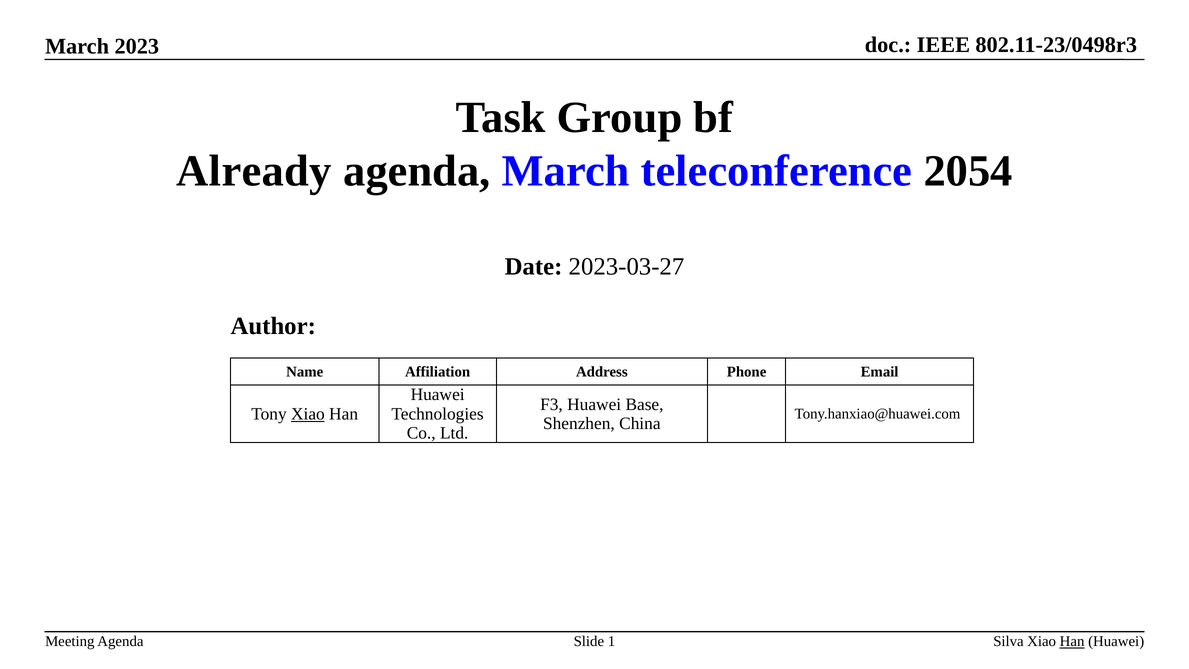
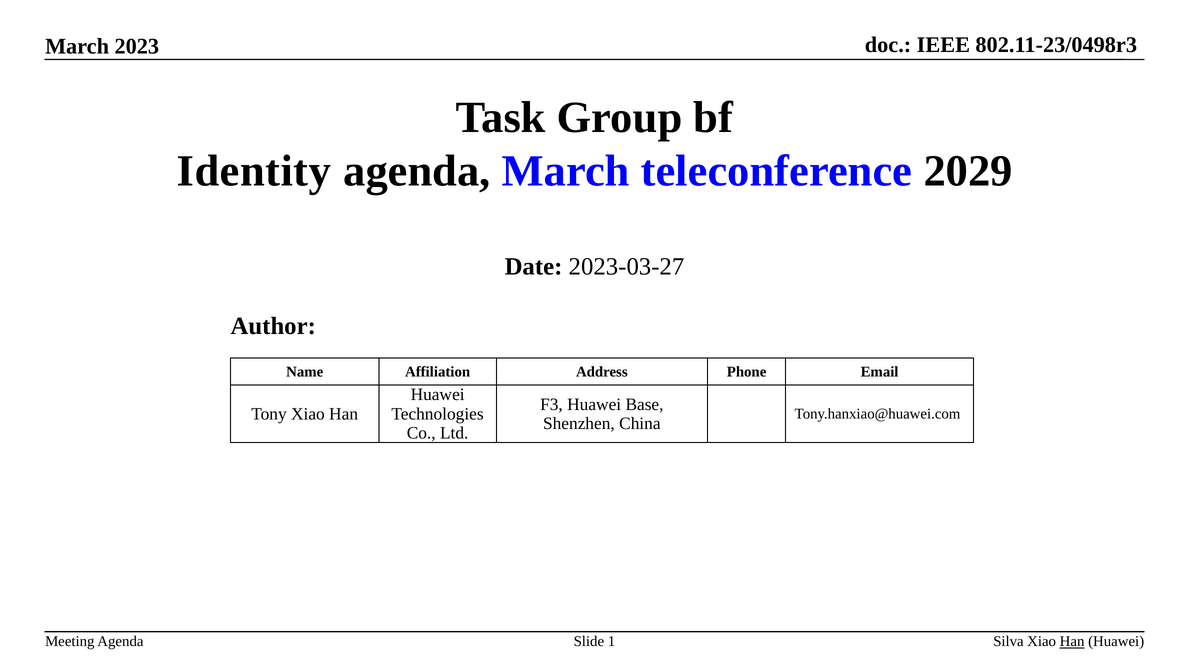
Already: Already -> Identity
2054: 2054 -> 2029
Xiao at (308, 414) underline: present -> none
